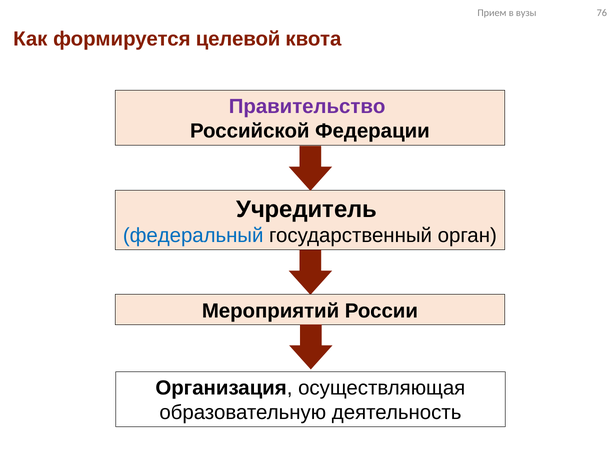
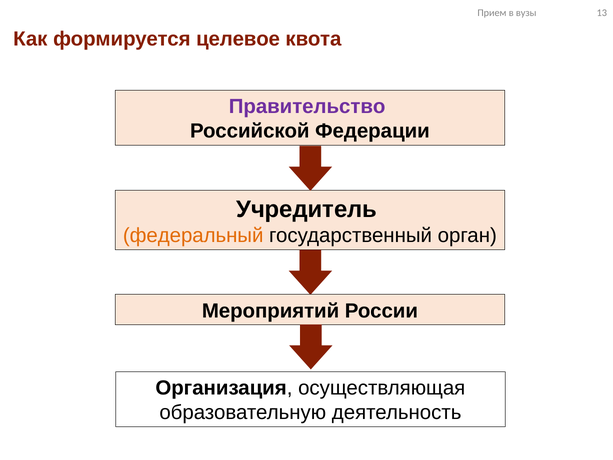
76: 76 -> 13
целевой: целевой -> целевое
федеральный colour: blue -> orange
